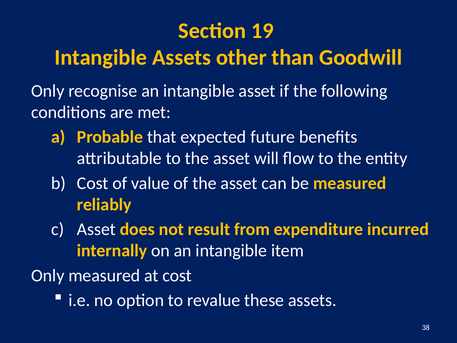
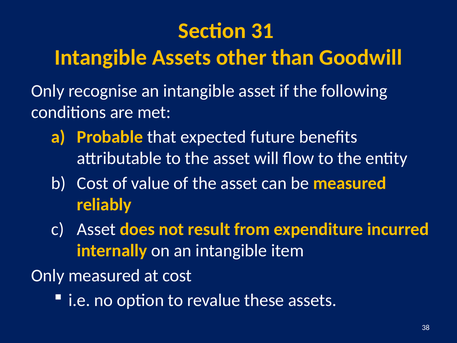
19: 19 -> 31
